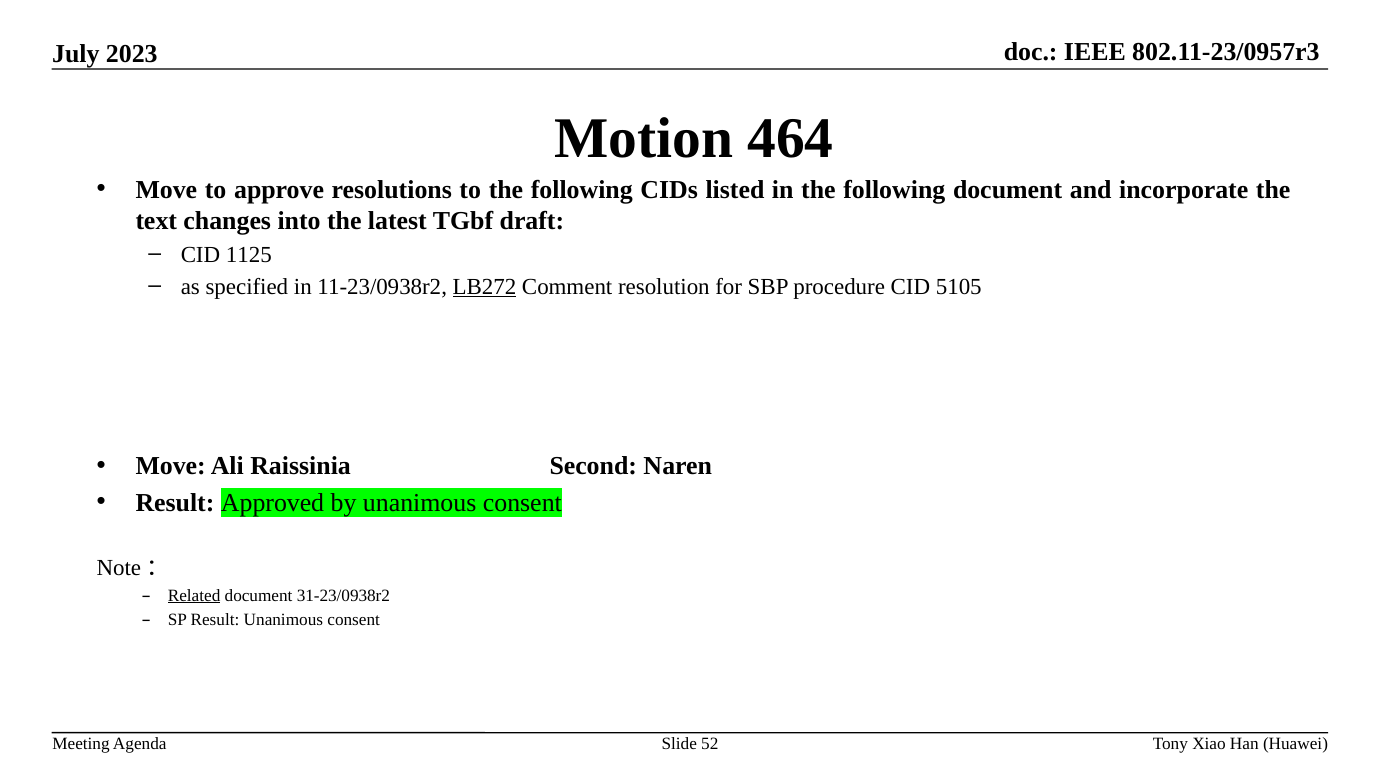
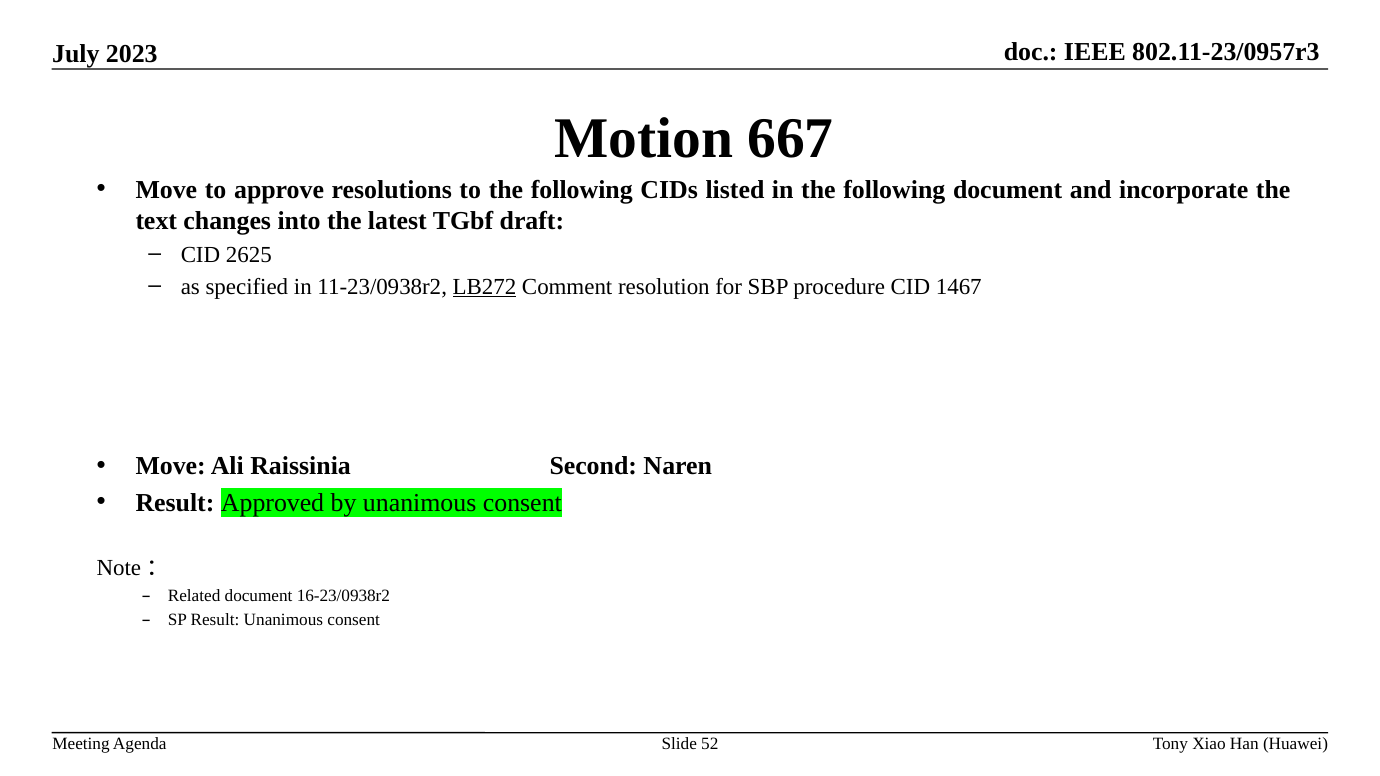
464: 464 -> 667
1125: 1125 -> 2625
5105: 5105 -> 1467
Related underline: present -> none
31-23/0938r2: 31-23/0938r2 -> 16-23/0938r2
